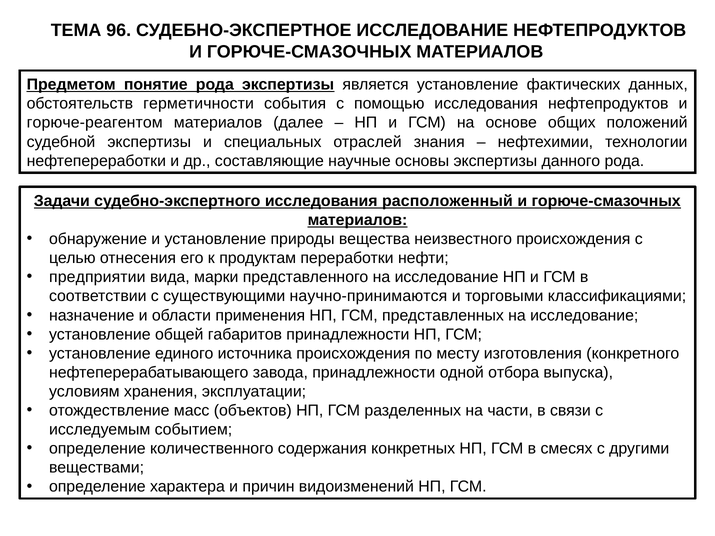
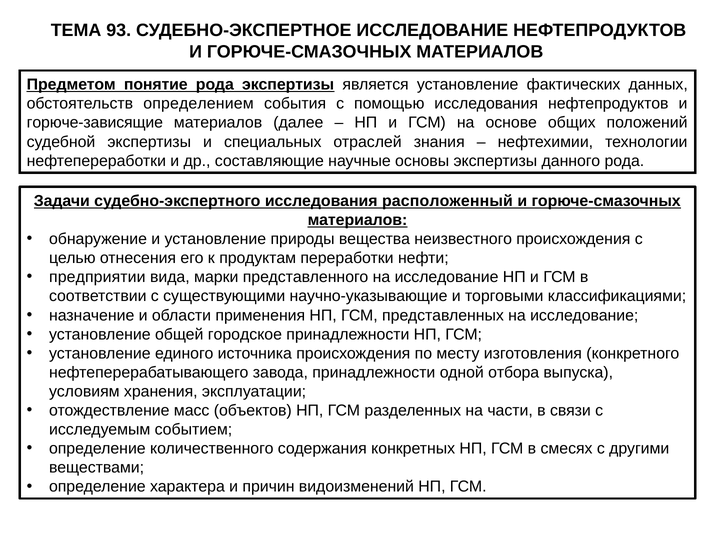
96: 96 -> 93
герметичности: герметичности -> определением
горюче-реагентом: горюче-реагентом -> горюче-зависящие
научно-принимаются: научно-принимаются -> научно-указывающие
габаритов: габаритов -> городское
